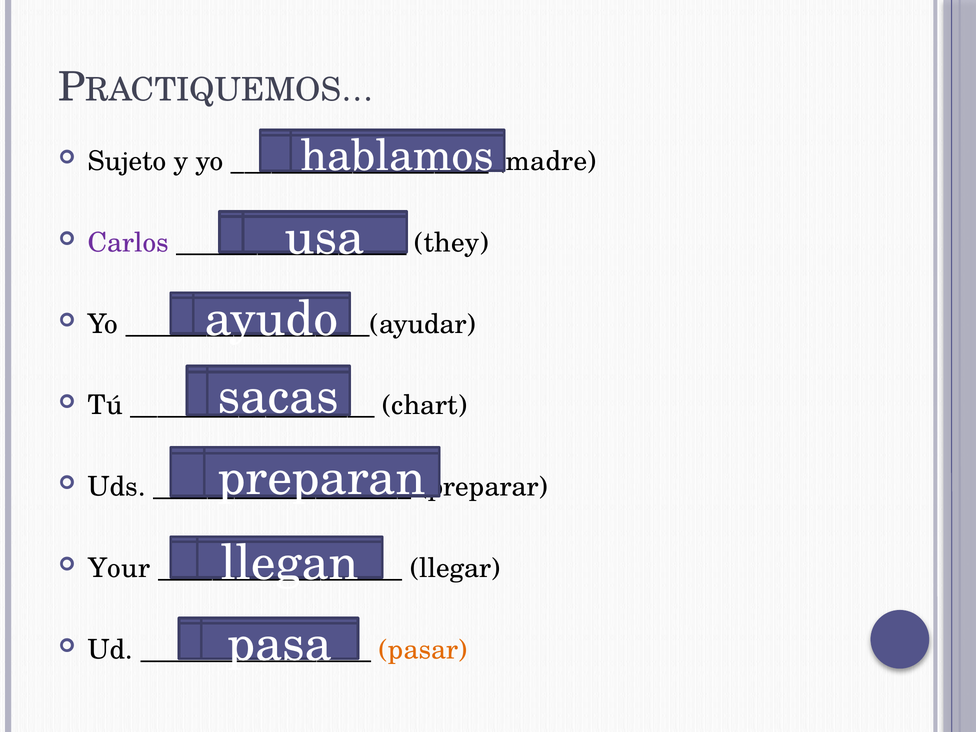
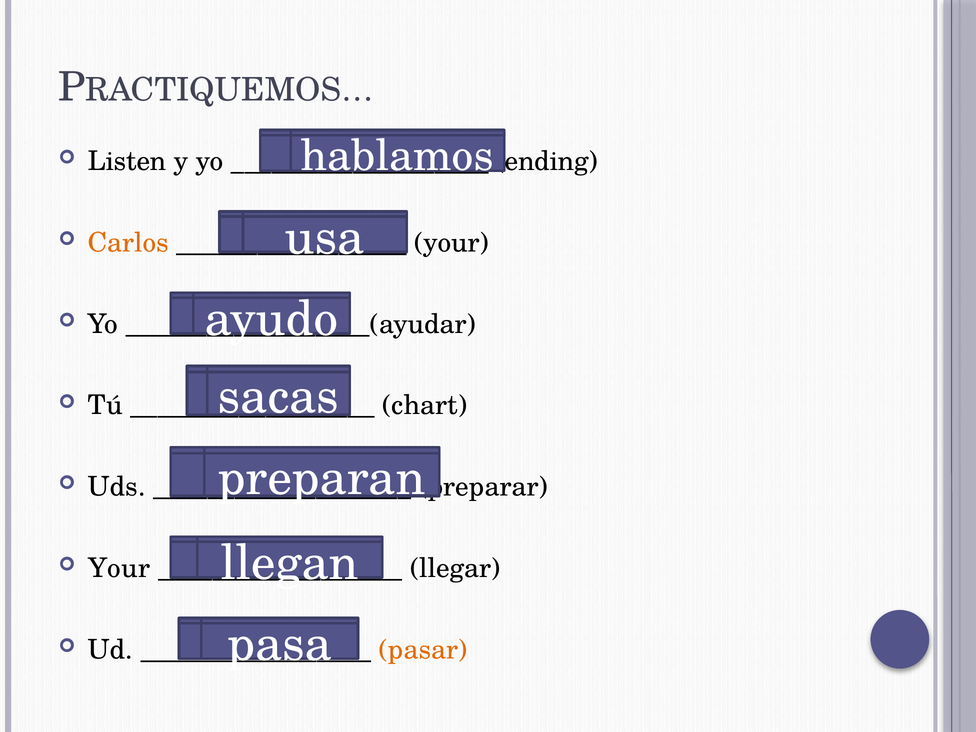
Sujeto: Sujeto -> Listen
madre: madre -> ending
Carlos colour: purple -> orange
they at (452, 243): they -> your
